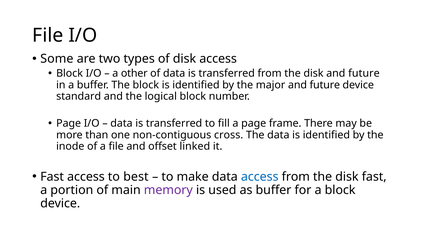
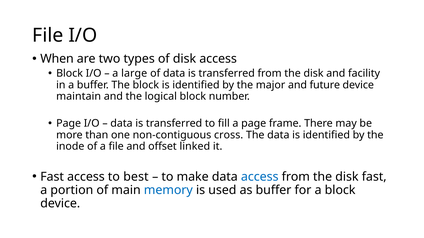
Some: Some -> When
other: other -> large
disk and future: future -> facility
standard: standard -> maintain
memory colour: purple -> blue
